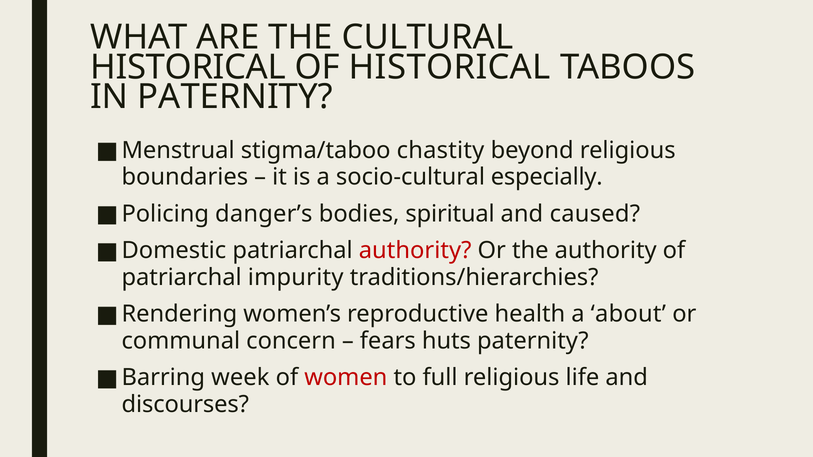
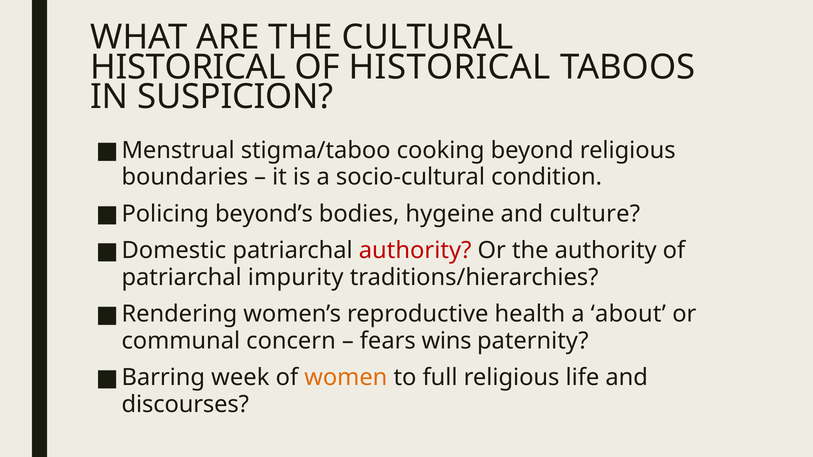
IN PATERNITY: PATERNITY -> SUSPICION
chastity: chastity -> cooking
especially: especially -> condition
danger’s: danger’s -> beyond’s
spiritual: spiritual -> hygeine
caused: caused -> culture
huts: huts -> wins
women colour: red -> orange
